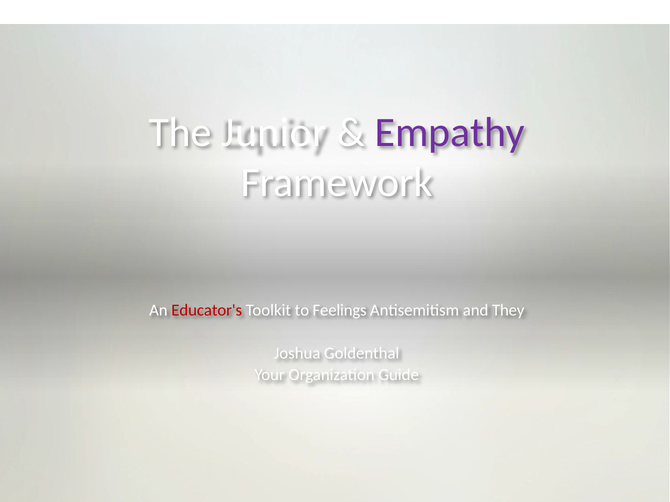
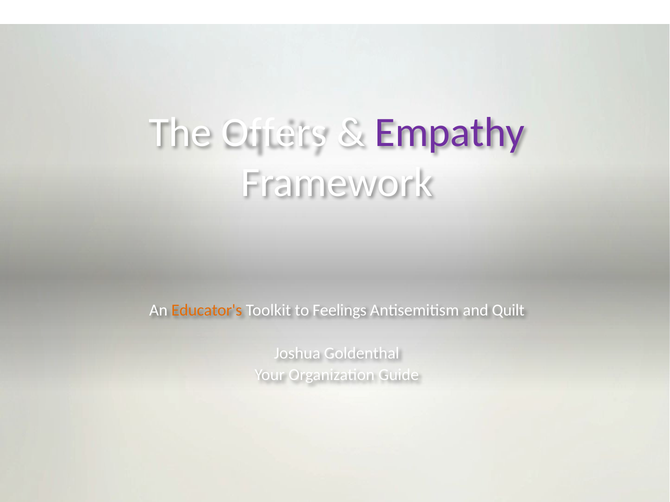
Junior: Junior -> Offers
Educator's colour: red -> orange
They: They -> Quilt
